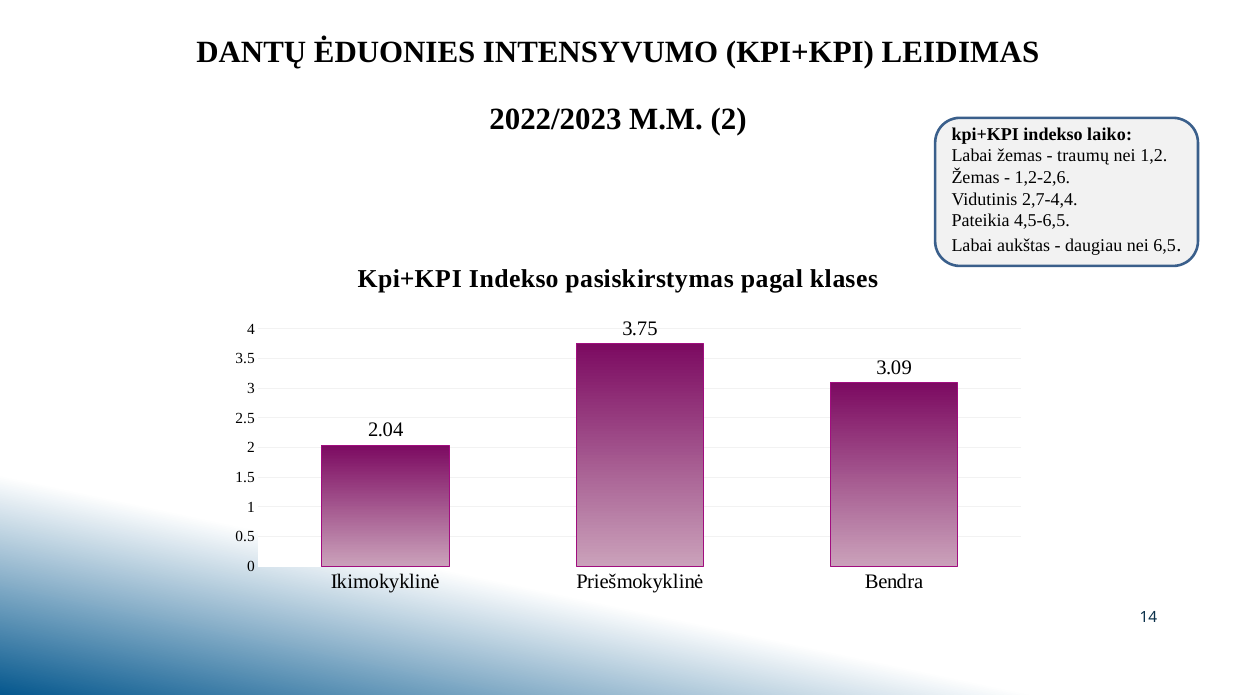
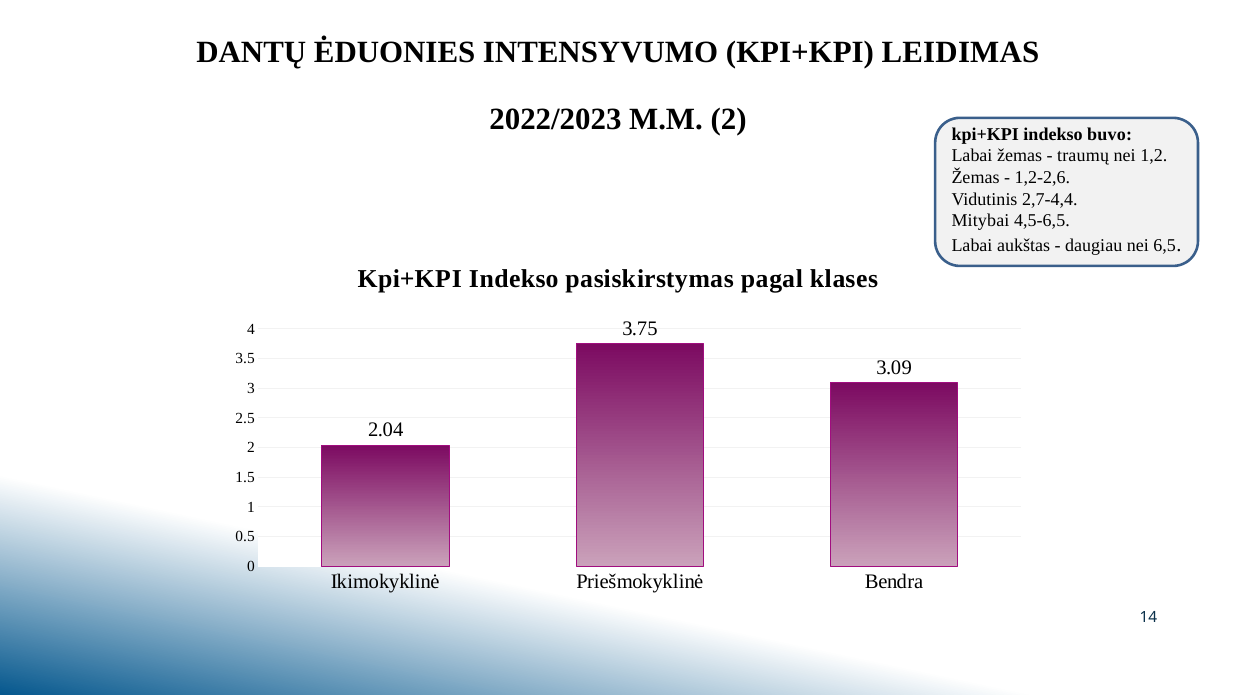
laiko: laiko -> buvo
Pateikia: Pateikia -> Mitybai
